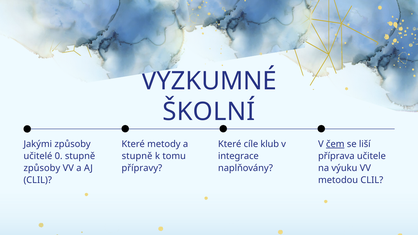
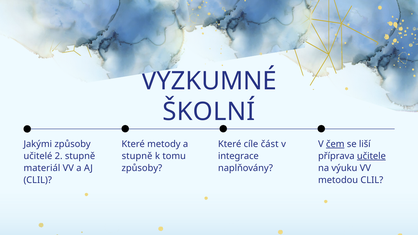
klub: klub -> část
0: 0 -> 2
učitele underline: none -> present
způsoby at (42, 168): způsoby -> materiál
přípravy at (142, 168): přípravy -> způsoby
